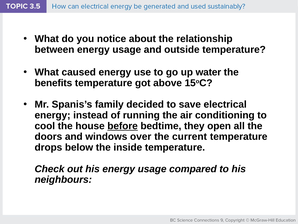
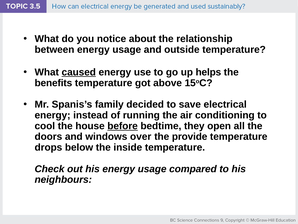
caused underline: none -> present
water: water -> helps
current: current -> provide
